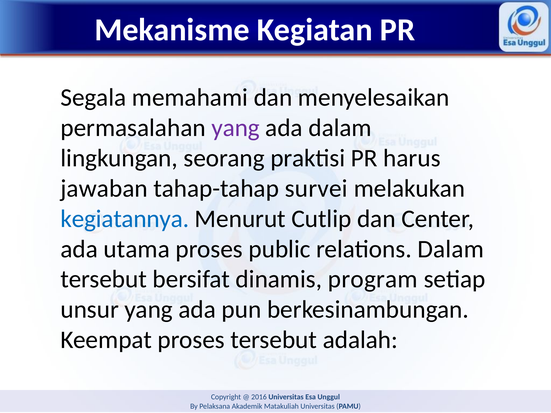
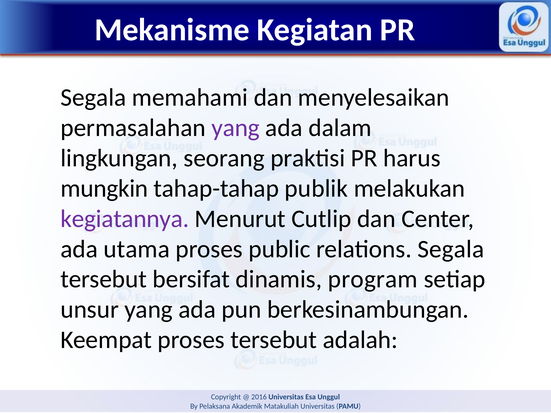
jawaban: jawaban -> mungkin
survei: survei -> publik
kegiatannya colour: blue -> purple
relations Dalam: Dalam -> Segala
